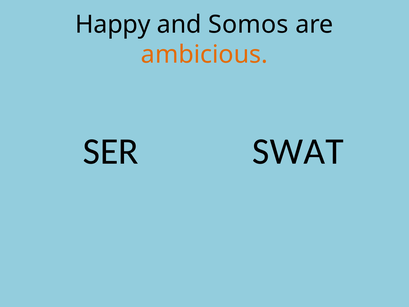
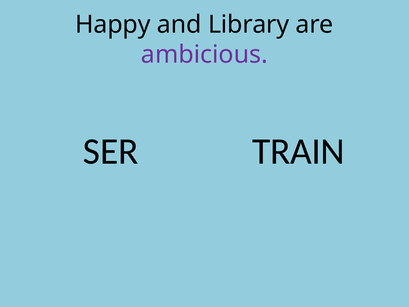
Somos: Somos -> Library
ambicious colour: orange -> purple
SWAT: SWAT -> TRAIN
